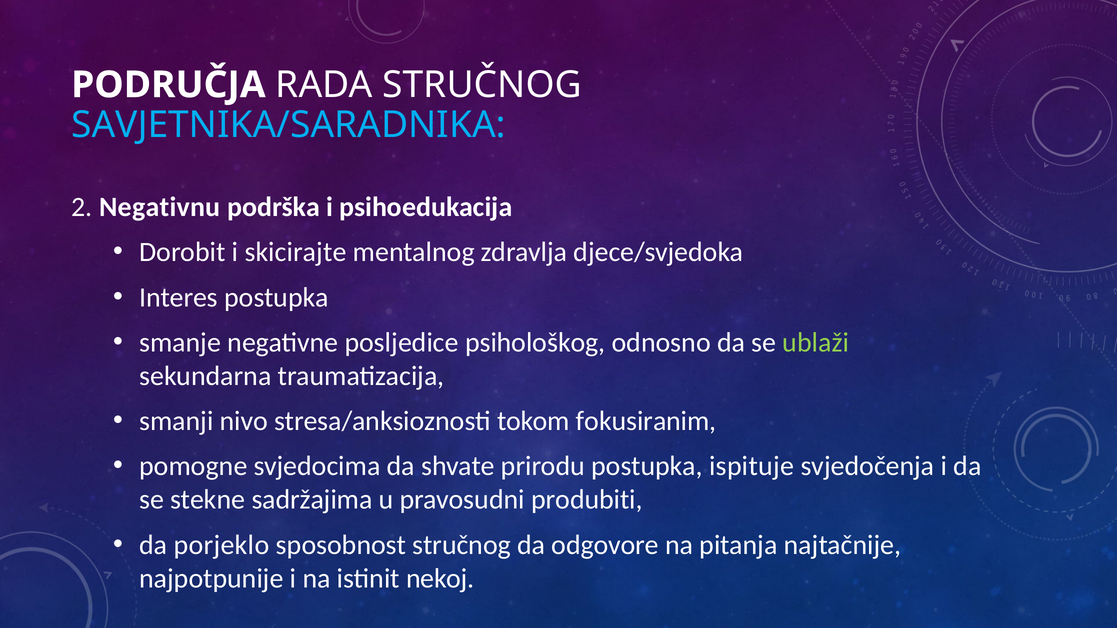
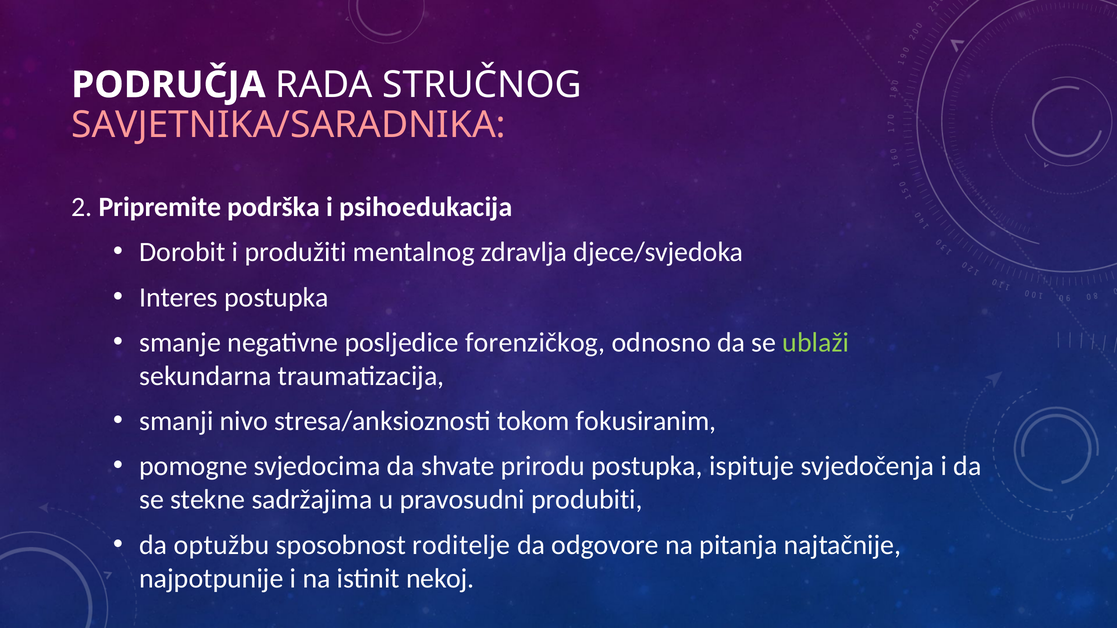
SAVJETNIKA/SARADNIKA colour: light blue -> pink
Negativnu: Negativnu -> Pripremite
skicirajte: skicirajte -> produžiti
psihološkog: psihološkog -> forenzičkog
porjeklo: porjeklo -> optužbu
sposobnost stručnog: stručnog -> roditelje
